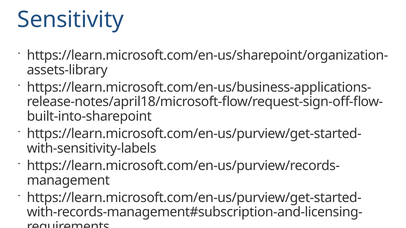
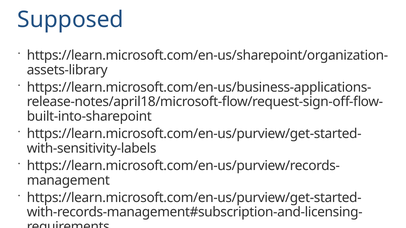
Sensitivity: Sensitivity -> Supposed
